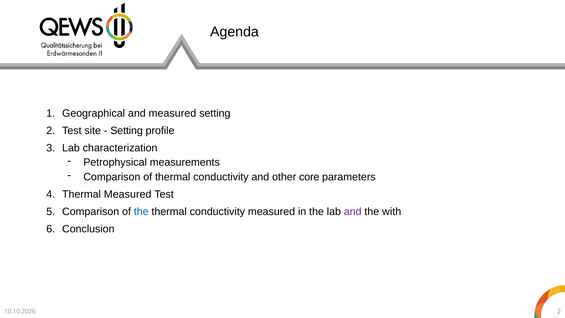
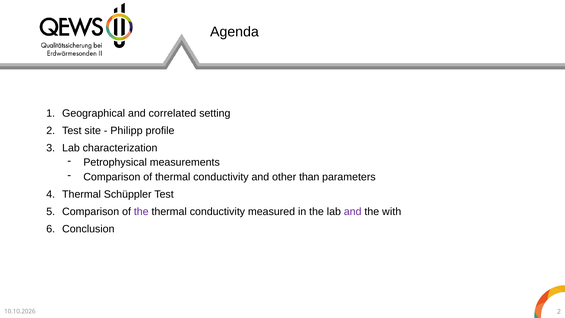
and measured: measured -> correlated
Setting at (127, 131): Setting -> Philipp
core: core -> than
Thermal Measured: Measured -> Schüppler
the at (141, 211) colour: blue -> purple
